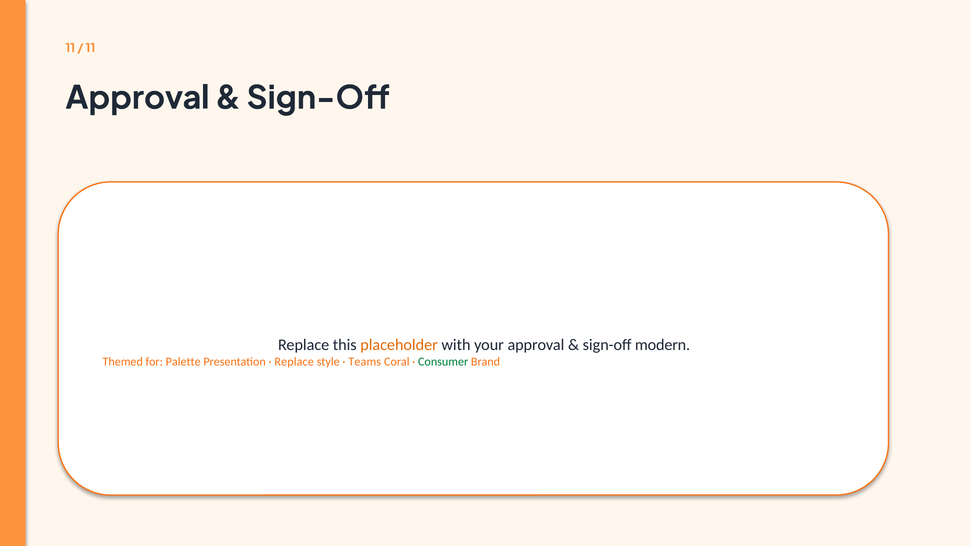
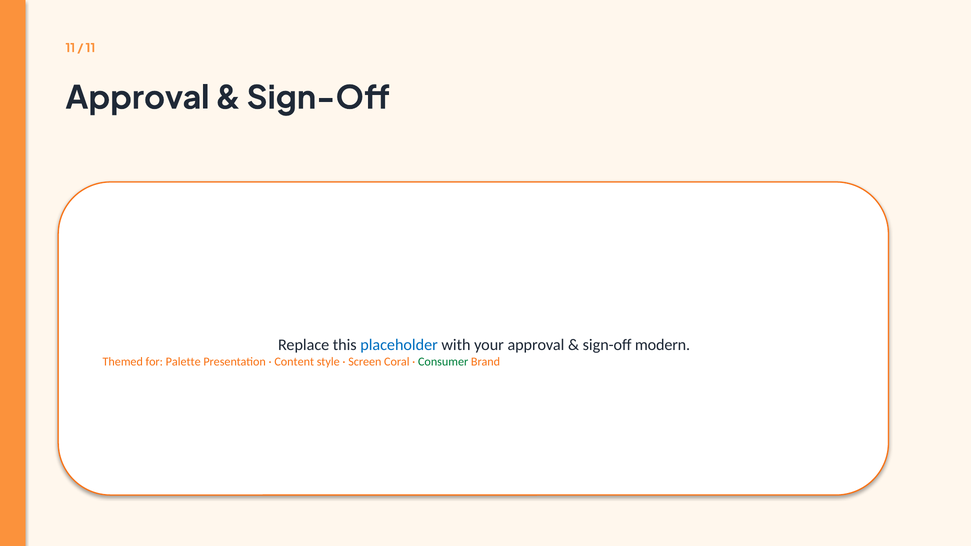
placeholder colour: orange -> blue
Replace at (294, 362): Replace -> Content
Teams: Teams -> Screen
